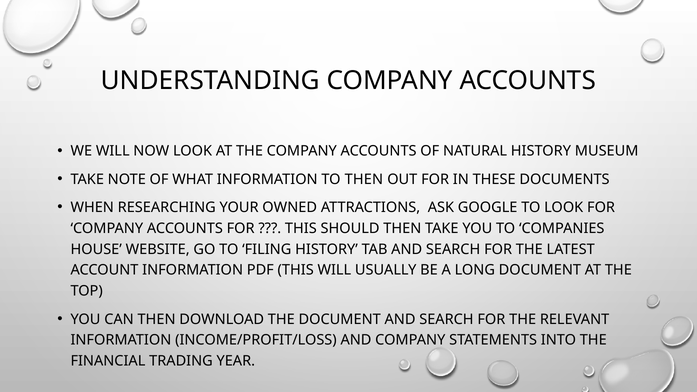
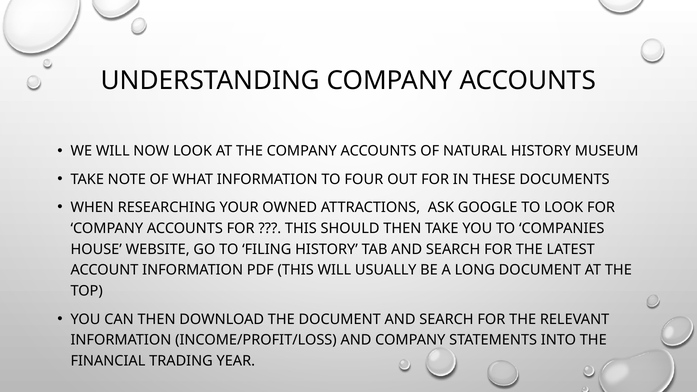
TO THEN: THEN -> FOUR
